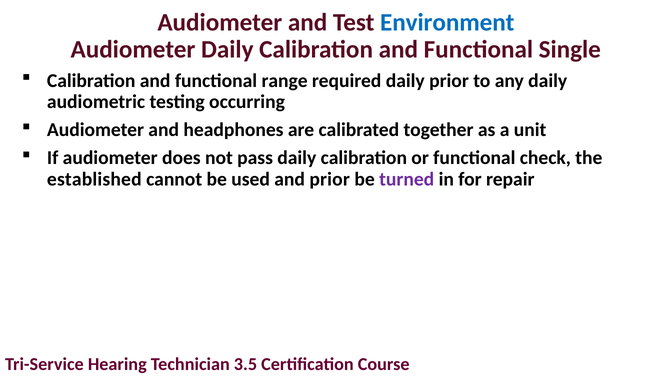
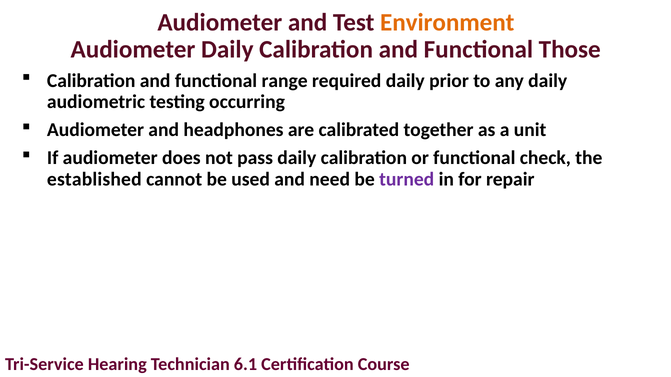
Environment colour: blue -> orange
Single: Single -> Those
and prior: prior -> need
3.5: 3.5 -> 6.1
